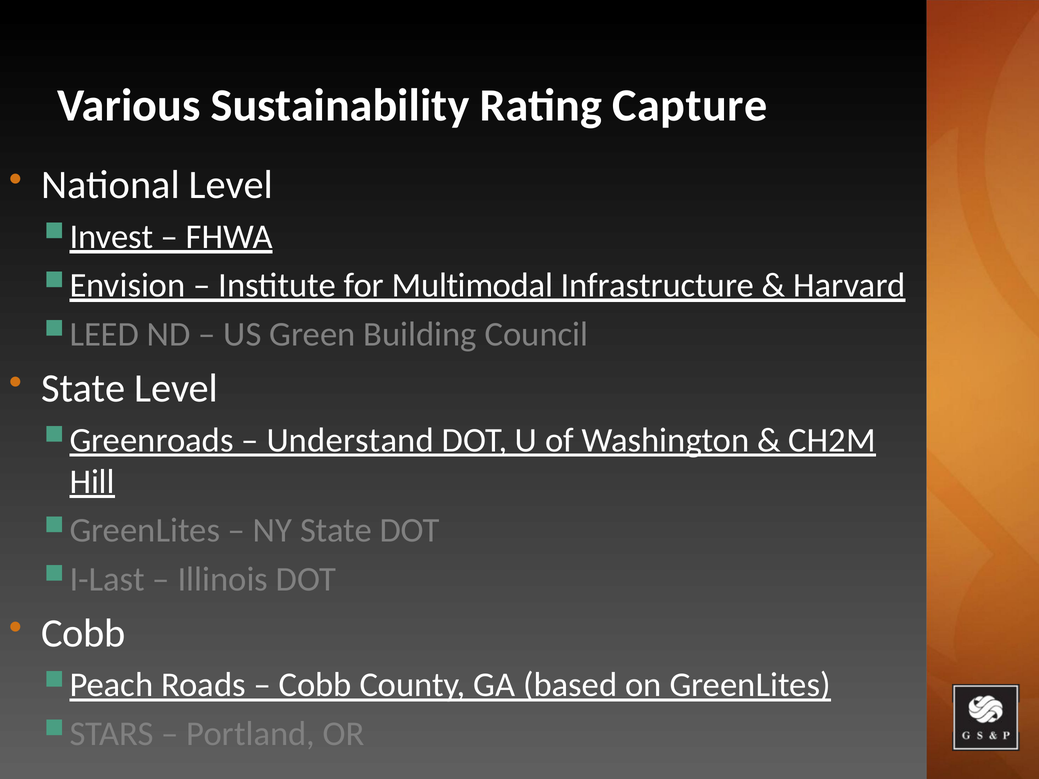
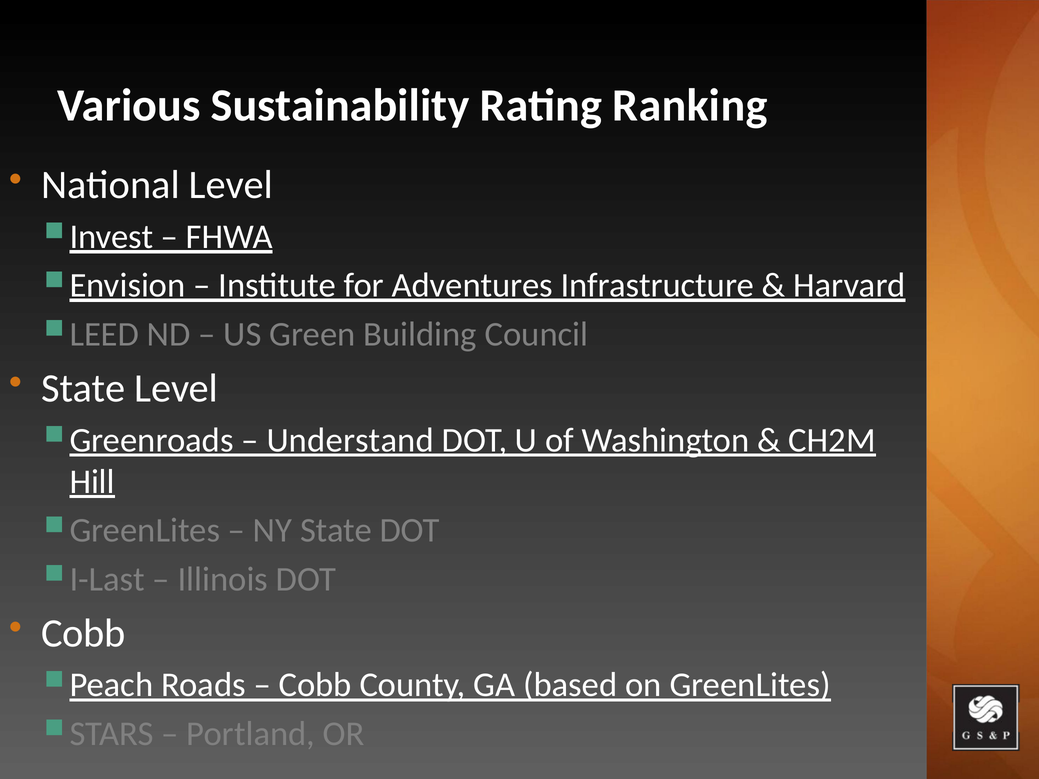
Capture: Capture -> Ranking
Multimodal: Multimodal -> Adventures
